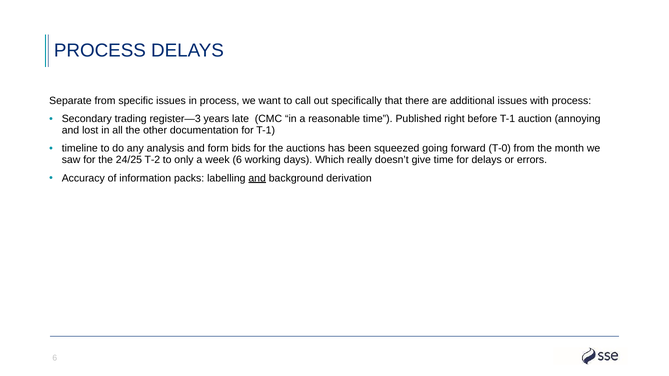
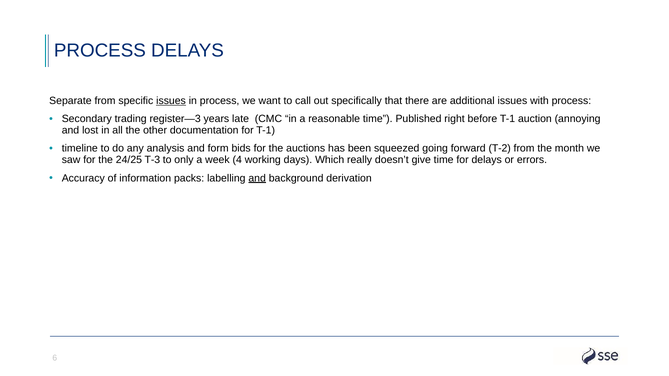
issues at (171, 101) underline: none -> present
T-0: T-0 -> T-2
T-2: T-2 -> T-3
week 6: 6 -> 4
